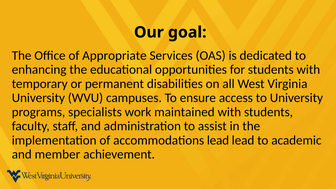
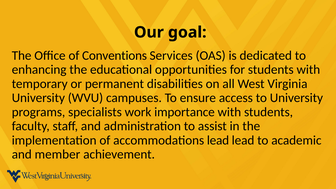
Appropriate: Appropriate -> Conventions
maintained: maintained -> importance
